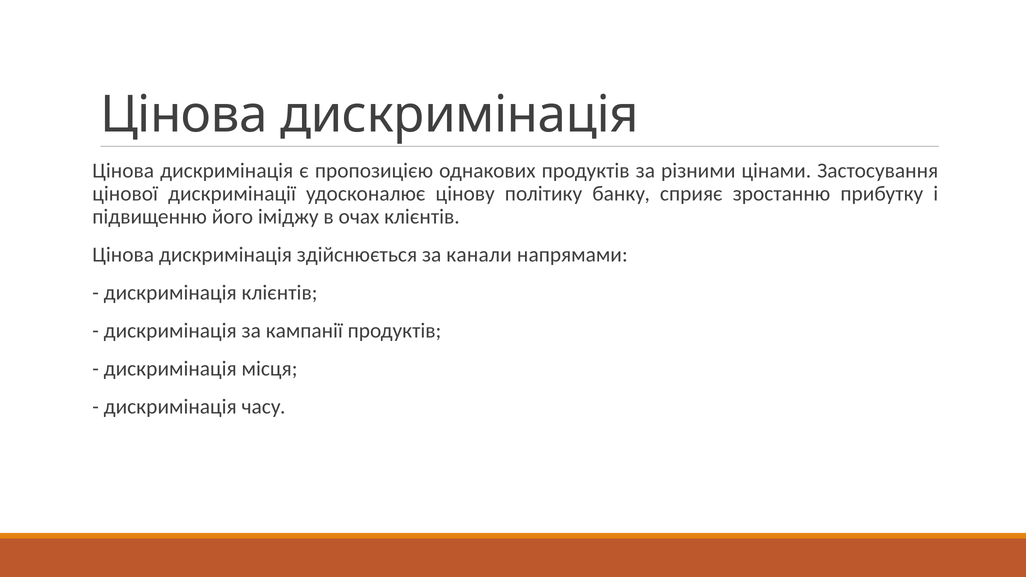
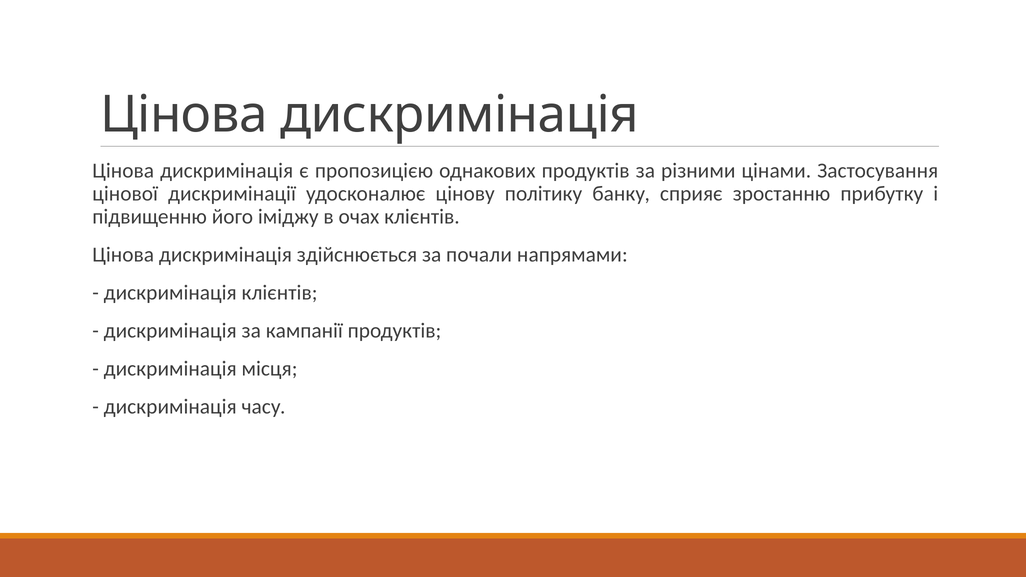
канали: канали -> почали
